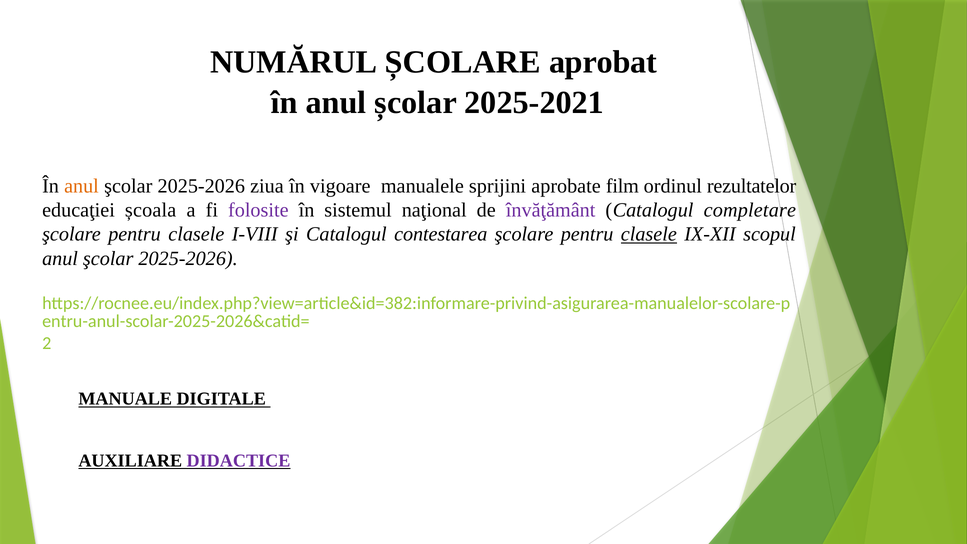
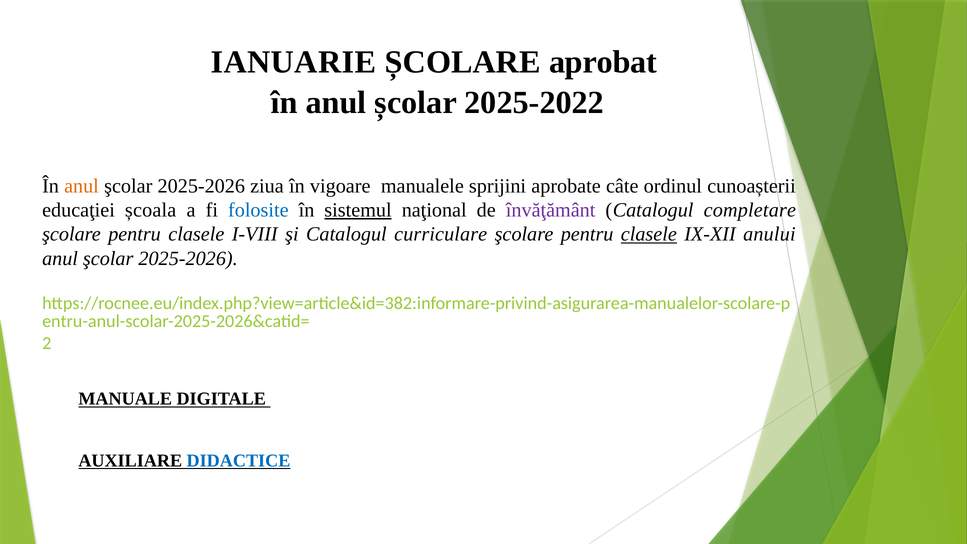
NUMĂRUL: NUMĂRUL -> IANUARIE
2025-2021: 2025-2021 -> 2025-2022
film: film -> câte
rezultatelor: rezultatelor -> cunoașterii
folosite colour: purple -> blue
sistemul underline: none -> present
contestarea: contestarea -> curriculare
scopul: scopul -> anului
DIDACTICE colour: purple -> blue
